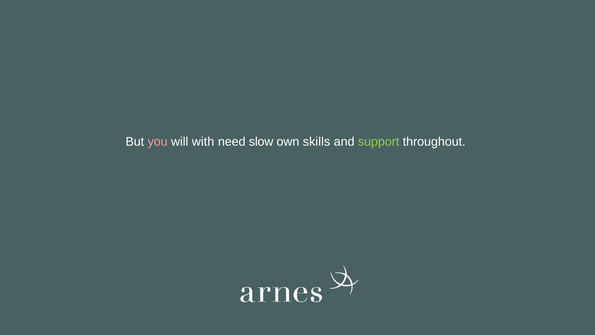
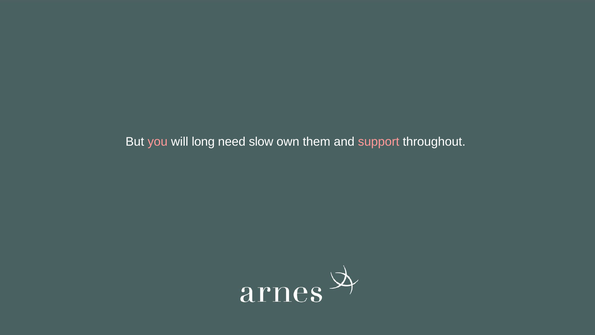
with: with -> long
skills: skills -> them
support colour: light green -> pink
